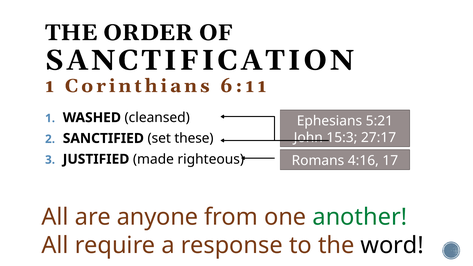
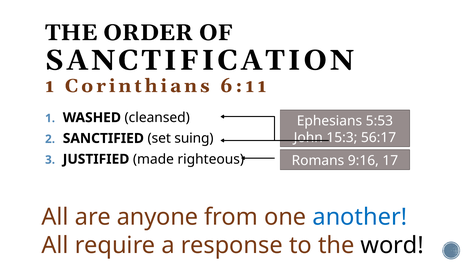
5:21: 5:21 -> 5:53
27:17: 27:17 -> 56:17
these: these -> suing
4:16: 4:16 -> 9:16
another colour: green -> blue
